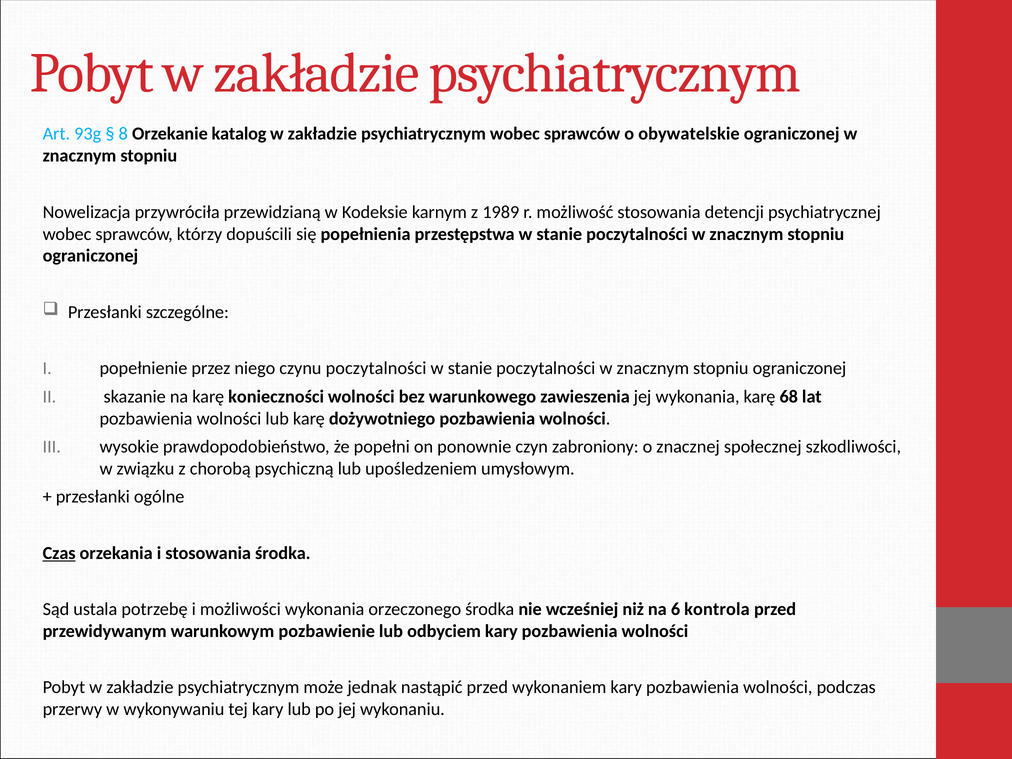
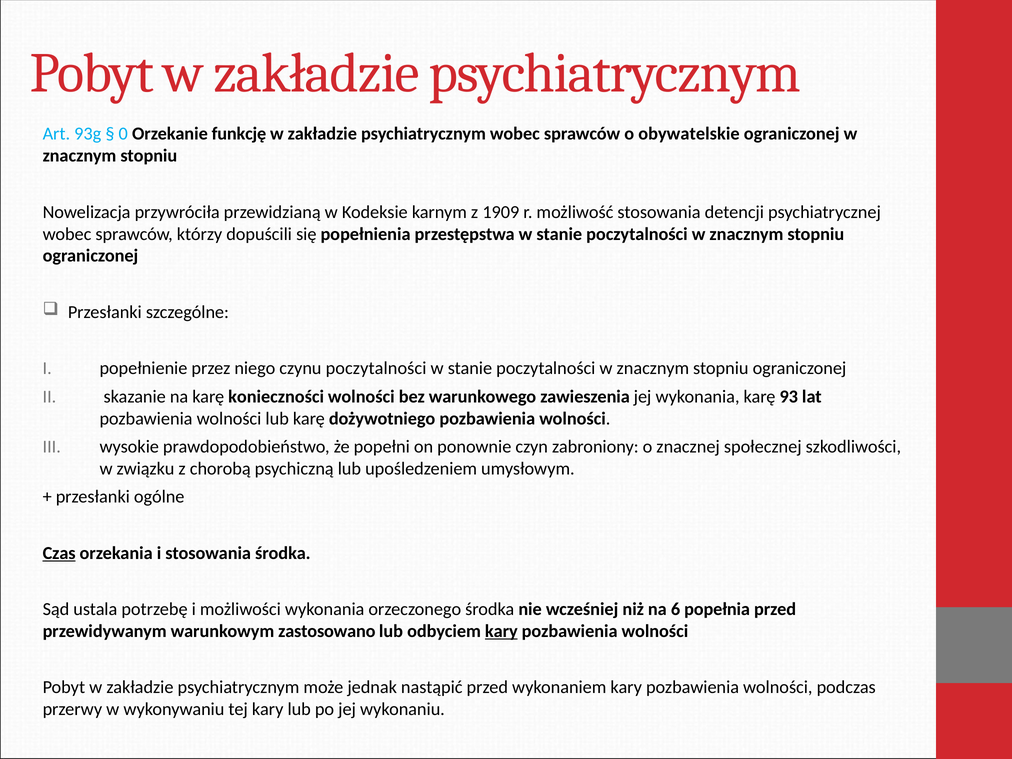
8: 8 -> 0
katalog: katalog -> funkcję
1989: 1989 -> 1909
68: 68 -> 93
kontrola: kontrola -> popełnia
pozbawienie: pozbawienie -> zastosowano
kary at (501, 631) underline: none -> present
